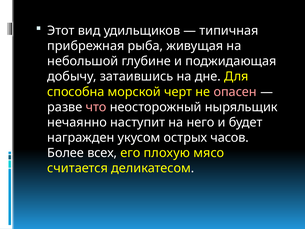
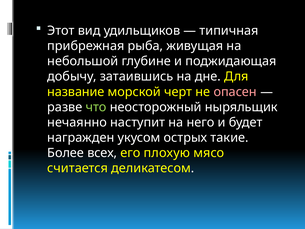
способна: способна -> название
что colour: pink -> light green
часов: часов -> такие
